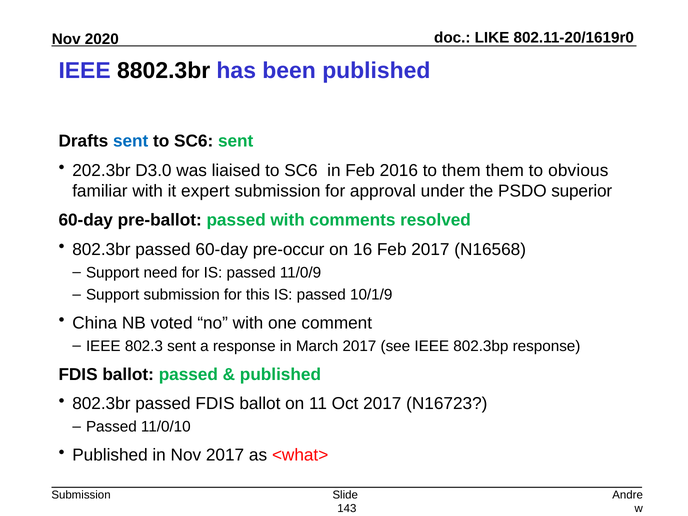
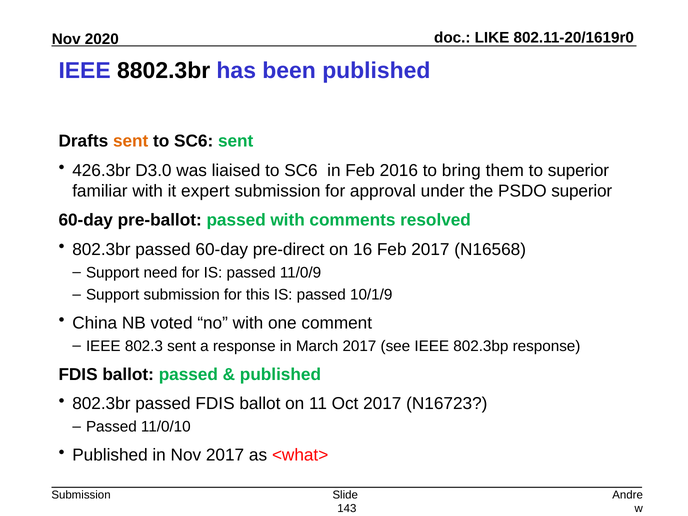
sent at (131, 141) colour: blue -> orange
202.3br: 202.3br -> 426.3br
to them: them -> bring
to obvious: obvious -> superior
pre-occur: pre-occur -> pre-direct
